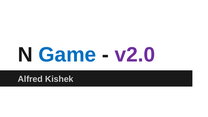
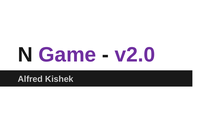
Game colour: blue -> purple
